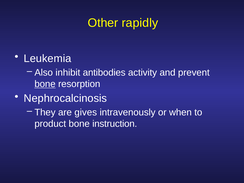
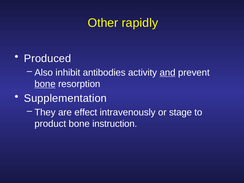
Leukemia: Leukemia -> Produced
and underline: none -> present
Nephrocalcinosis: Nephrocalcinosis -> Supplementation
gives: gives -> effect
when: when -> stage
